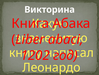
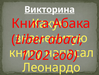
Викторина underline: none -> present
